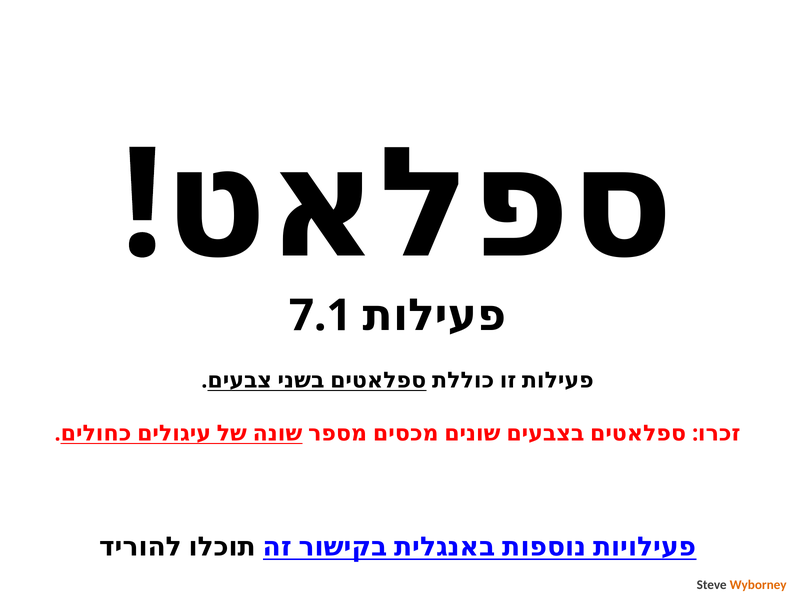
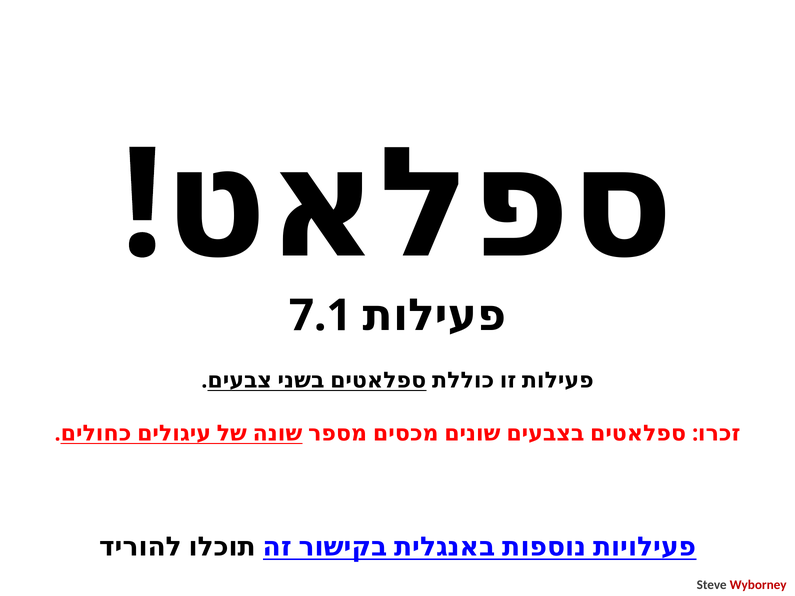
Wyborney colour: orange -> red
